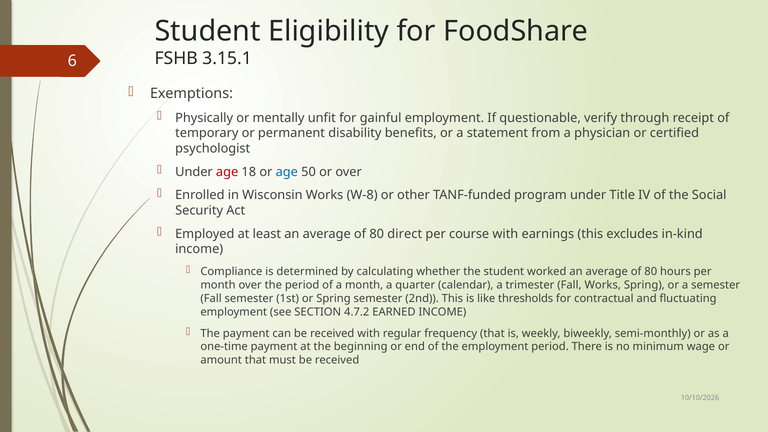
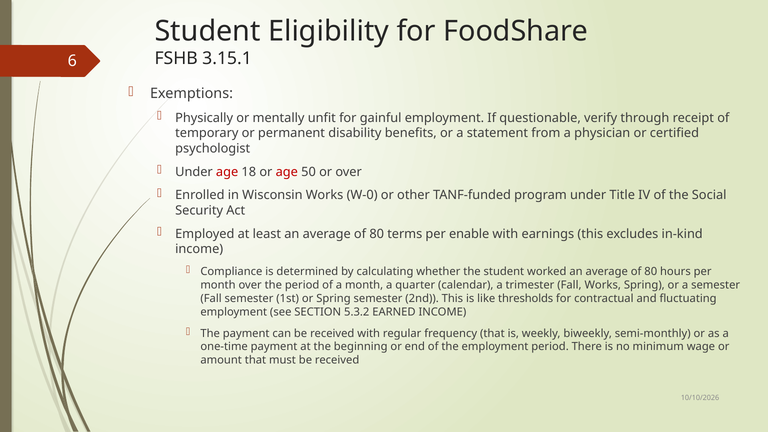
age at (287, 172) colour: blue -> red
W-8: W-8 -> W-0
direct: direct -> terms
course: course -> enable
4.7.2: 4.7.2 -> 5.3.2
